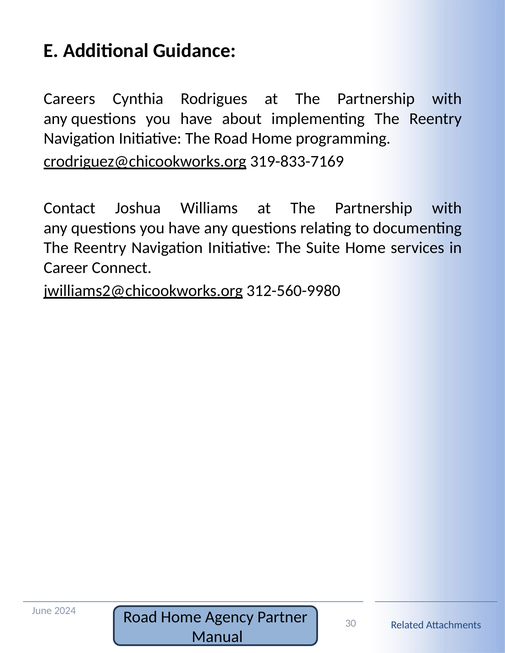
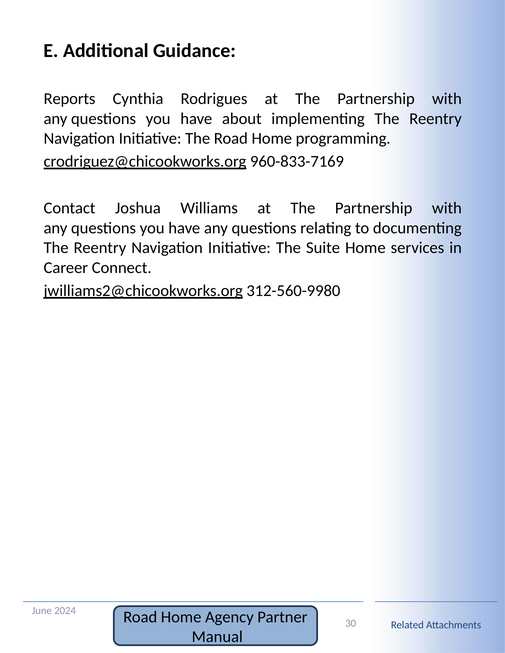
Careers: Careers -> Reports
319-833-7169: 319-833-7169 -> 960-833-7169
